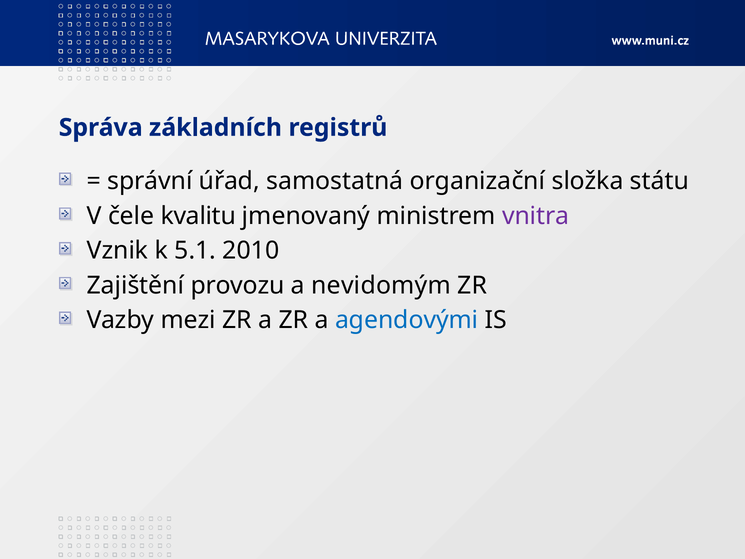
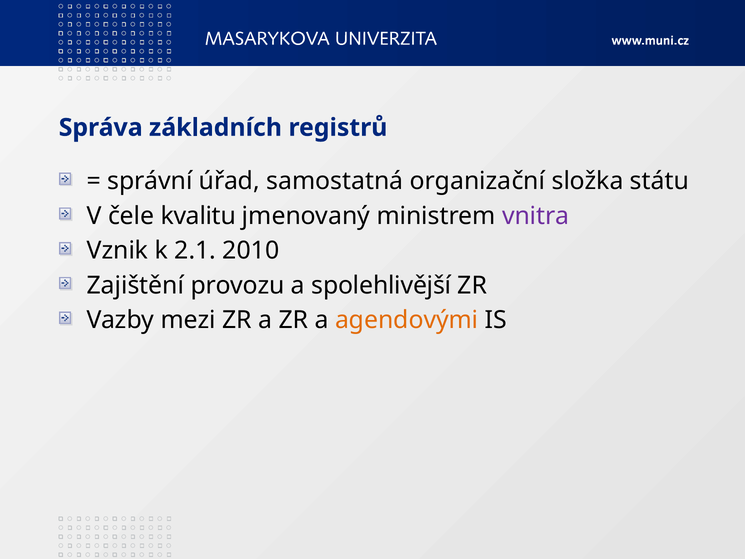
5.1: 5.1 -> 2.1
nevidomým: nevidomým -> spolehlivější
agendovými colour: blue -> orange
